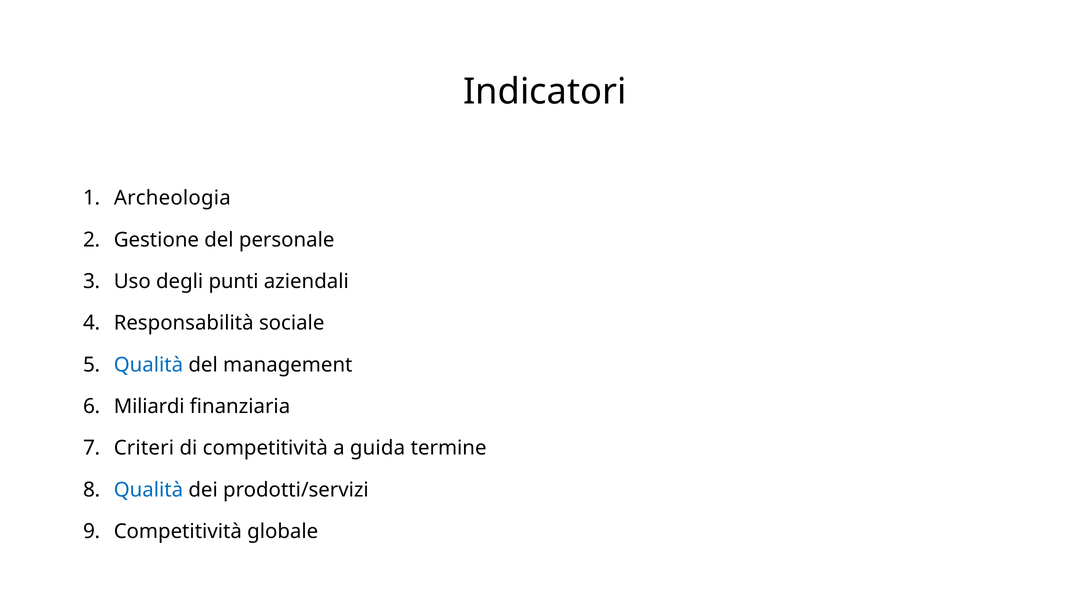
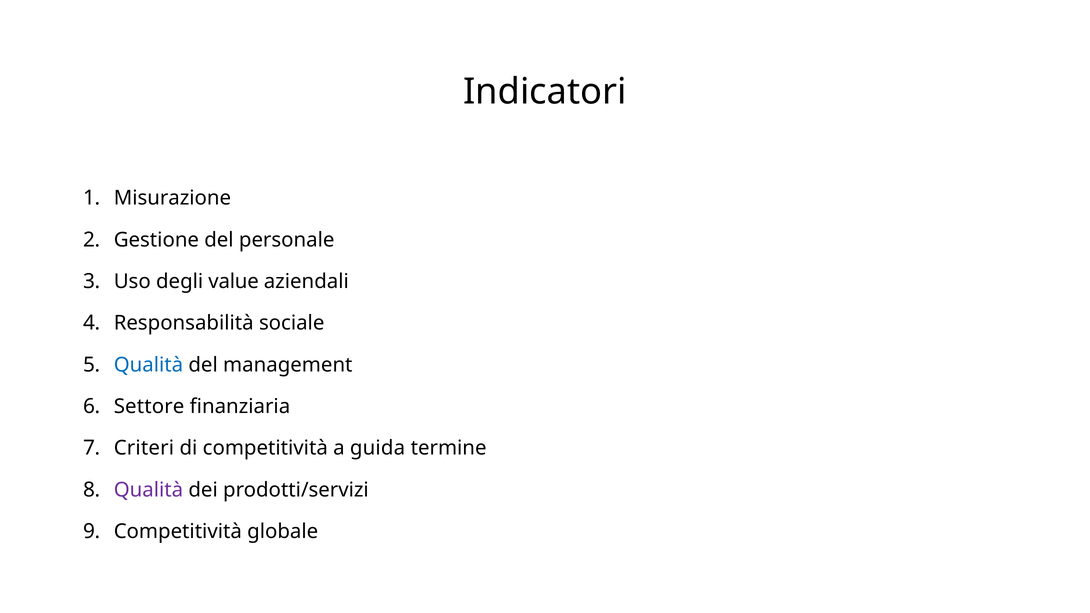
Archeologia: Archeologia -> Misurazione
punti: punti -> value
Miliardi: Miliardi -> Settore
Qualità at (148, 490) colour: blue -> purple
